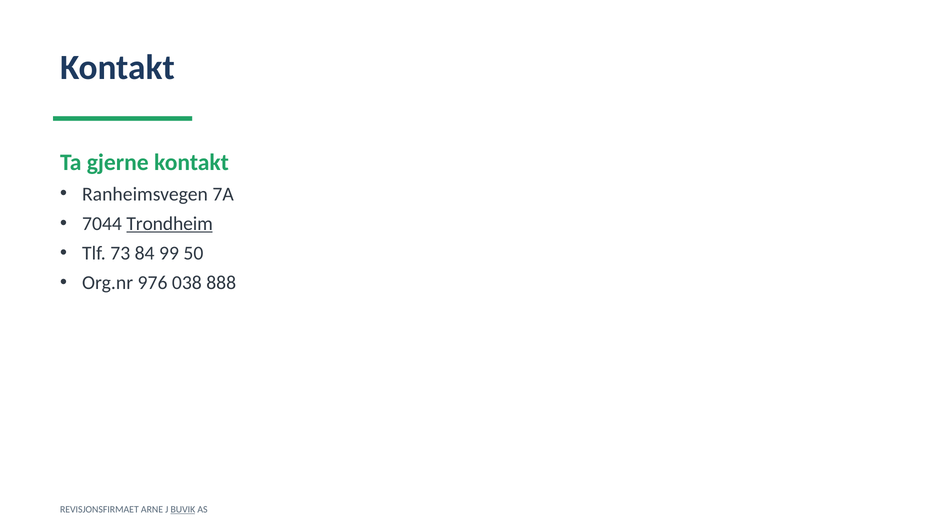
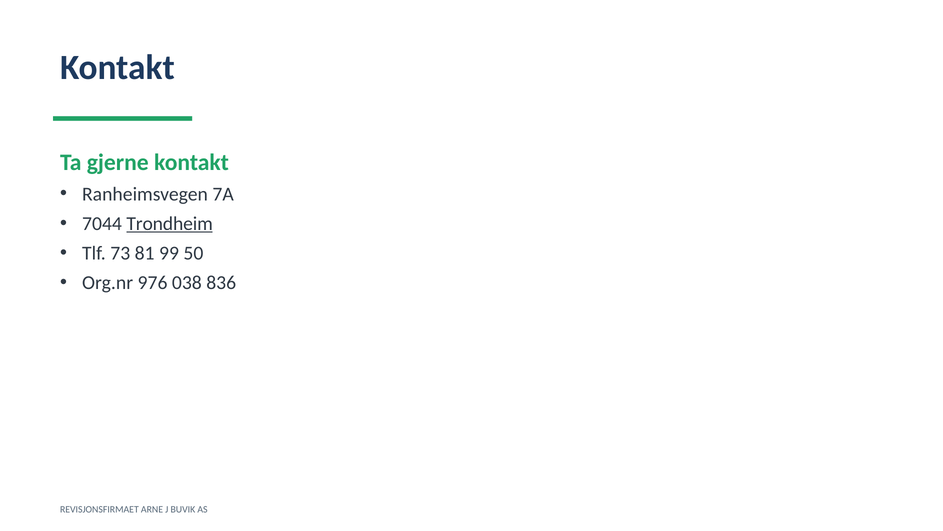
84: 84 -> 81
888: 888 -> 836
BUVIK underline: present -> none
